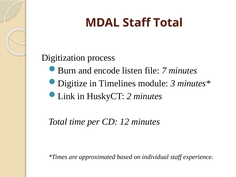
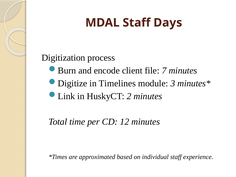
Staff Total: Total -> Days
listen: listen -> client
